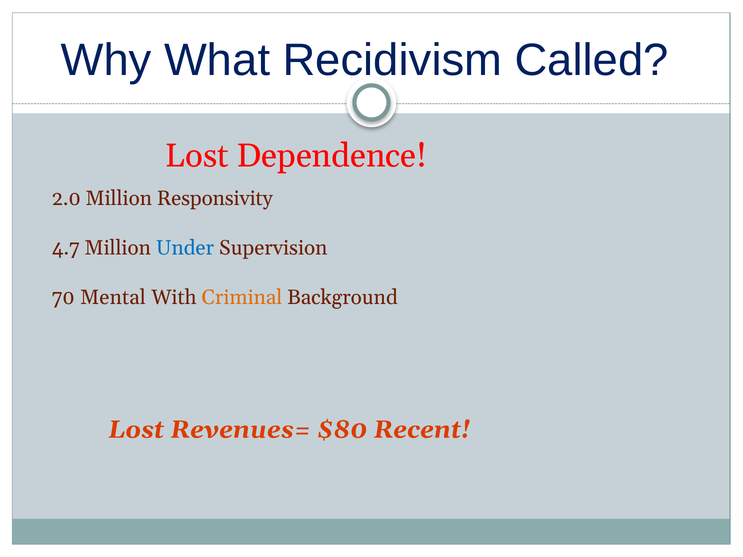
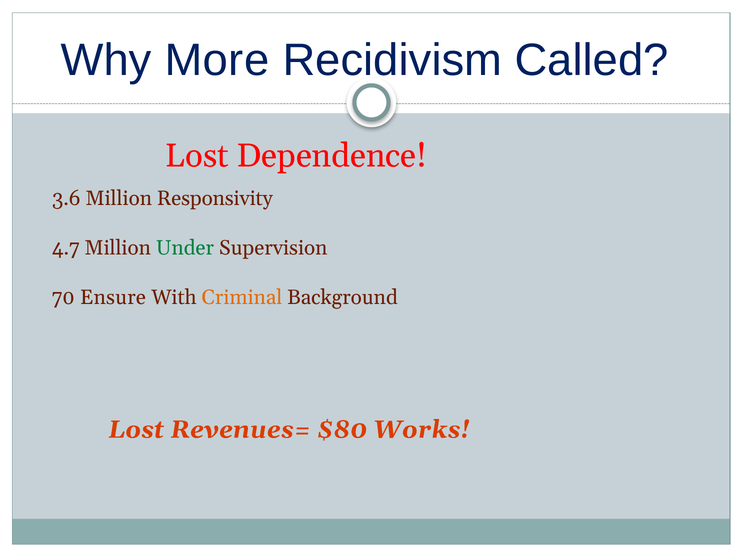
What: What -> More
2.0: 2.0 -> 3.6
Under colour: blue -> green
Mental: Mental -> Ensure
Recent: Recent -> Works
